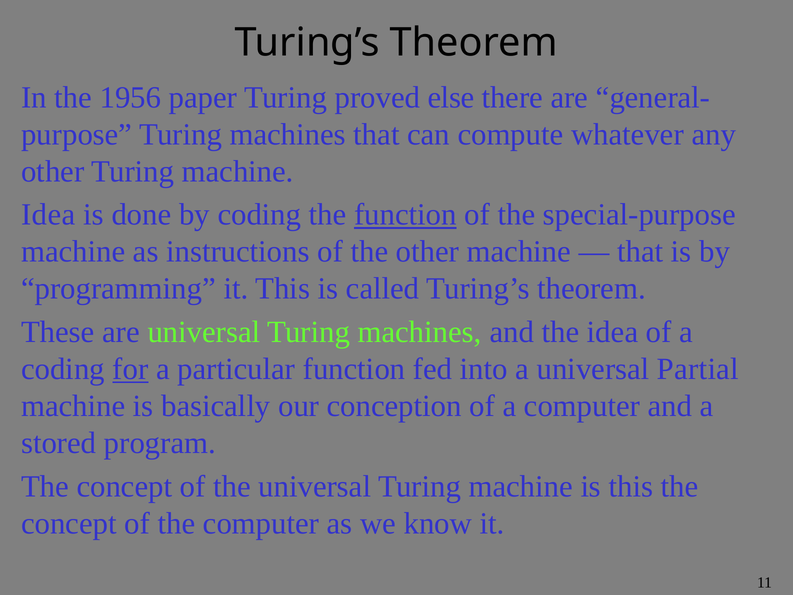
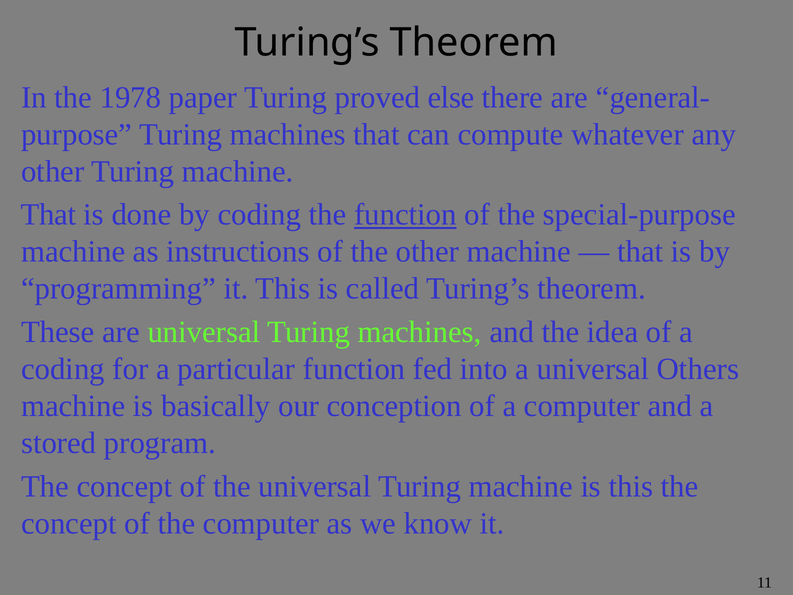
1956: 1956 -> 1978
Idea at (48, 215): Idea -> That
for underline: present -> none
Partial: Partial -> Others
